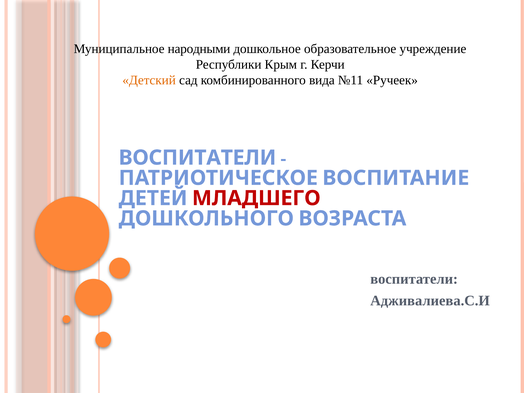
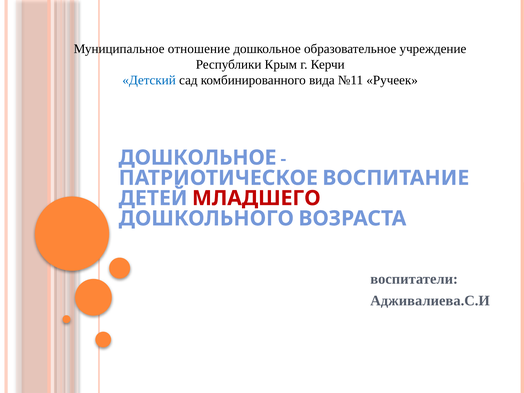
народными: народными -> отношение
Детский colour: orange -> blue
ВОСПИТАТЕЛИ at (197, 158): ВОСПИТАТЕЛИ -> ДОШКОЛЬНОЕ
